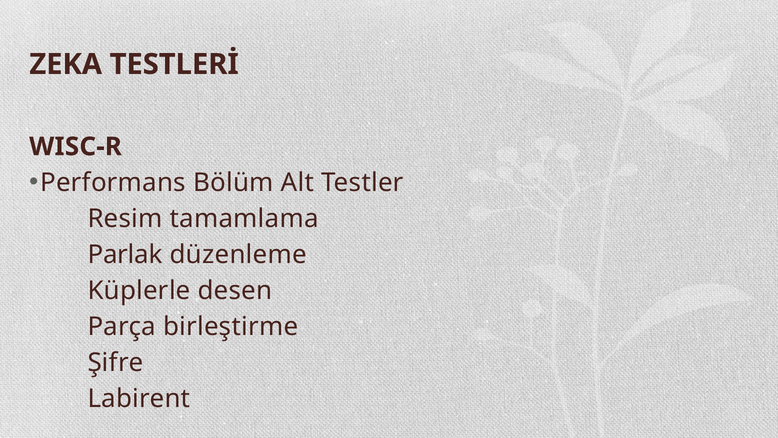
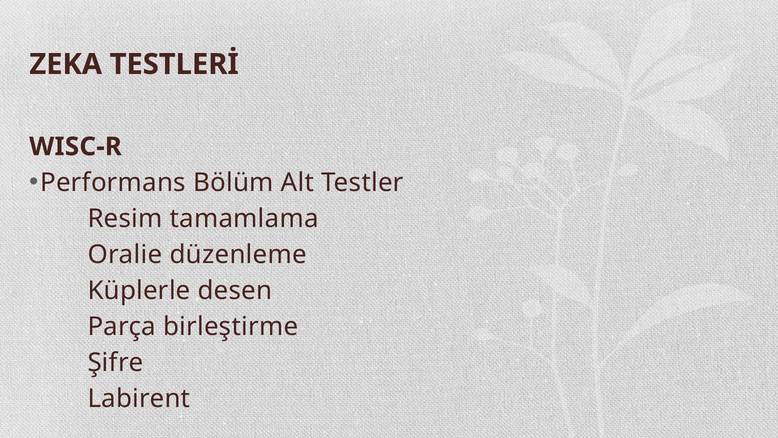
Parlak: Parlak -> Oralie
